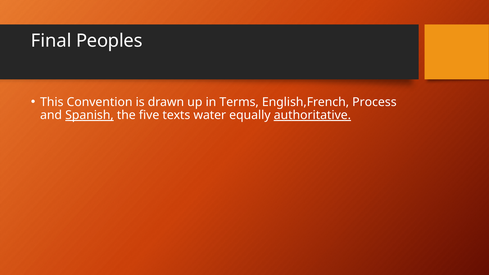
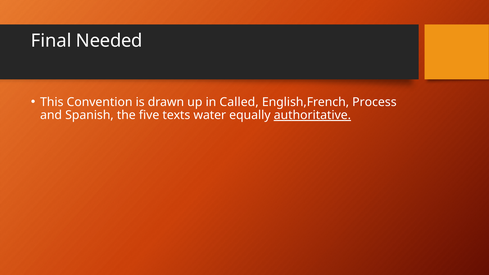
Peoples: Peoples -> Needed
Terms: Terms -> Called
Spanish underline: present -> none
